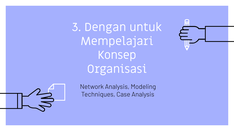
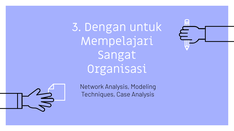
Konsep: Konsep -> Sangat
